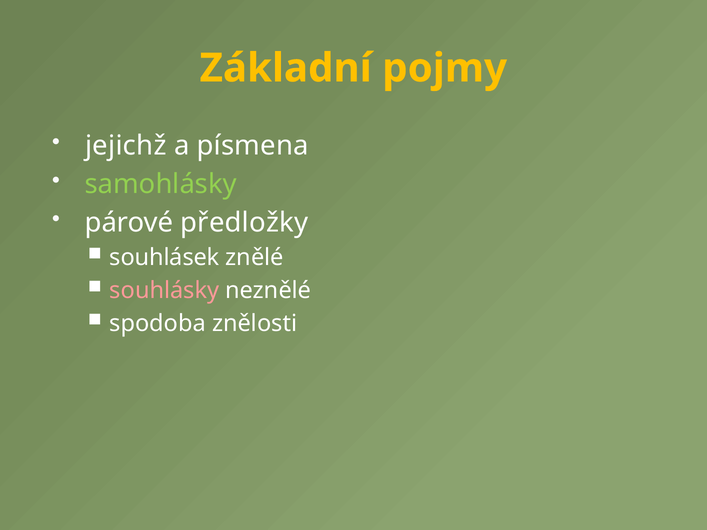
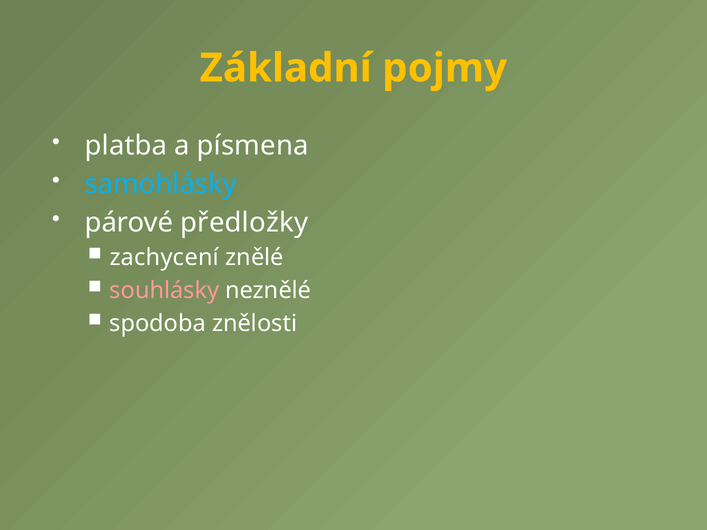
jejichž: jejichž -> platba
samohlásky colour: light green -> light blue
souhlásek: souhlásek -> zachycení
